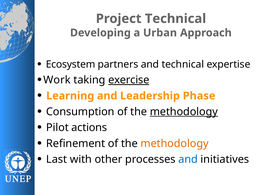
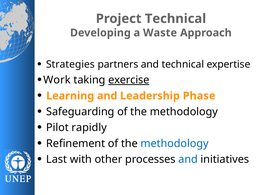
Urban: Urban -> Waste
Ecosystem: Ecosystem -> Strategies
Consumption: Consumption -> Safeguarding
methodology at (184, 112) underline: present -> none
actions: actions -> rapidly
methodology at (175, 143) colour: orange -> blue
